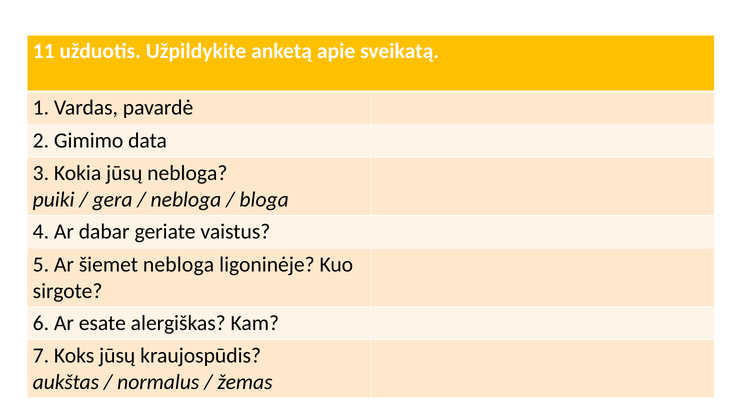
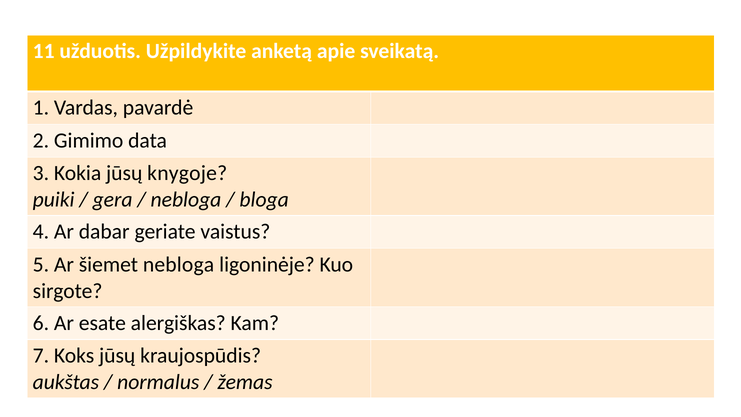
jūsų nebloga: nebloga -> knygoje
